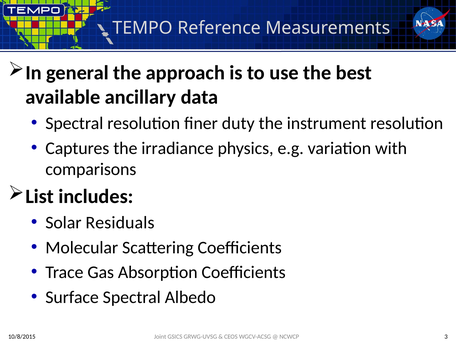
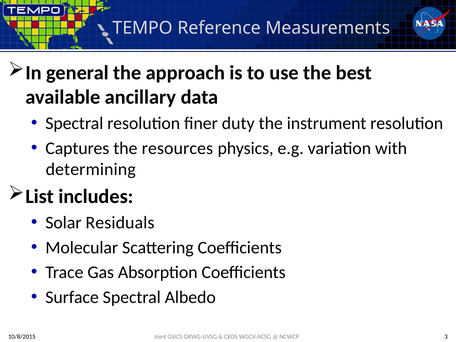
irradiance: irradiance -> resources
comparisons: comparisons -> determining
